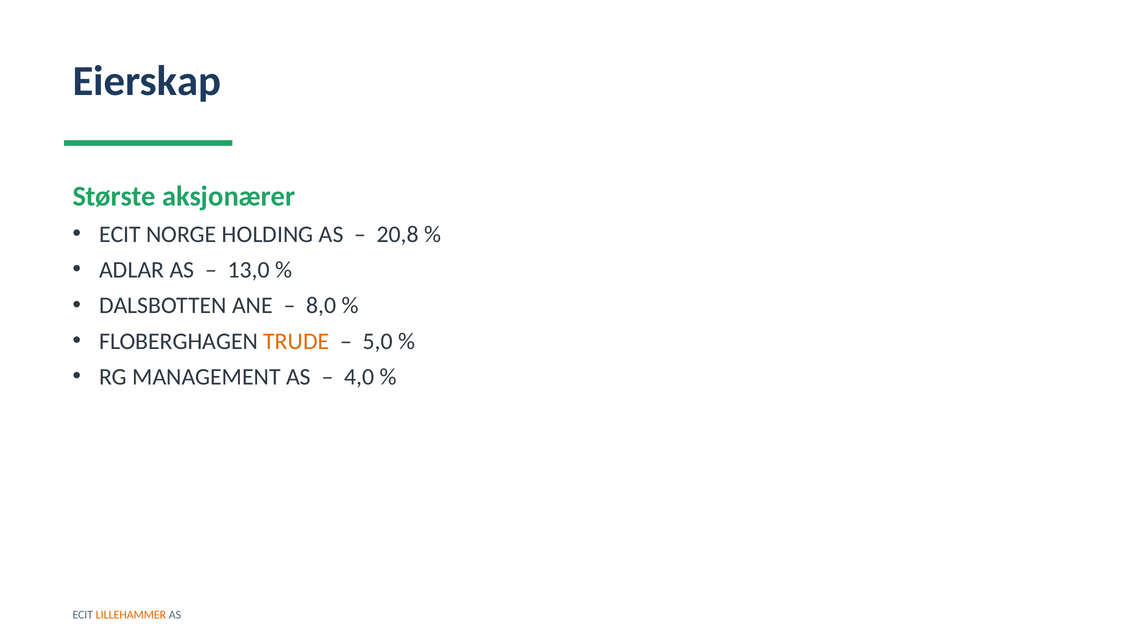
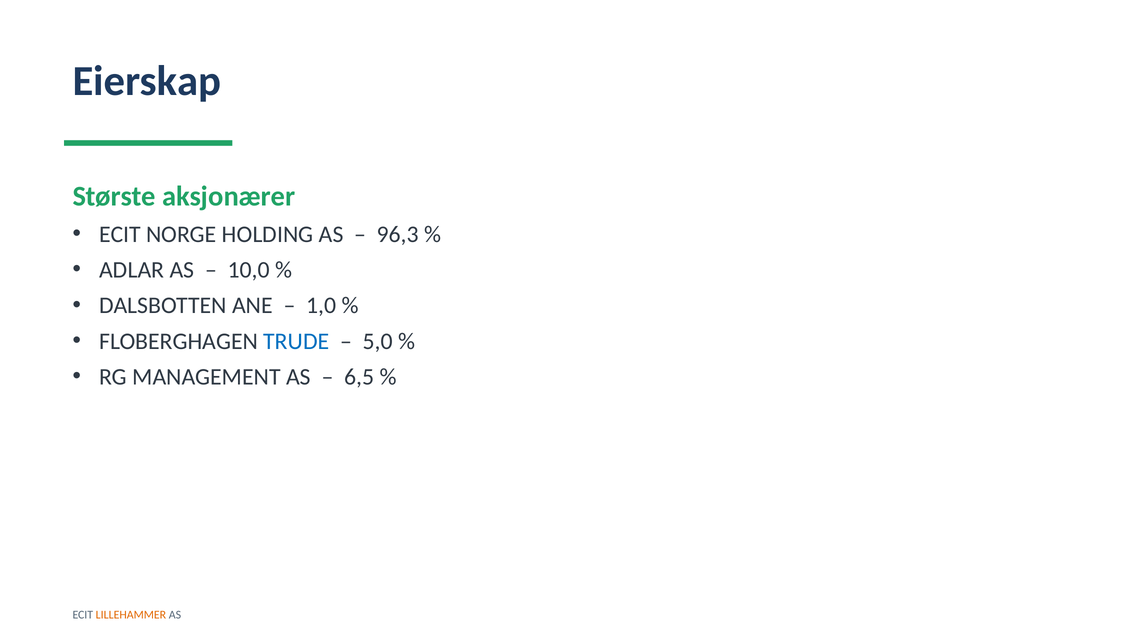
20,8: 20,8 -> 96,3
13,0: 13,0 -> 10,0
8,0: 8,0 -> 1,0
TRUDE colour: orange -> blue
4,0: 4,0 -> 6,5
